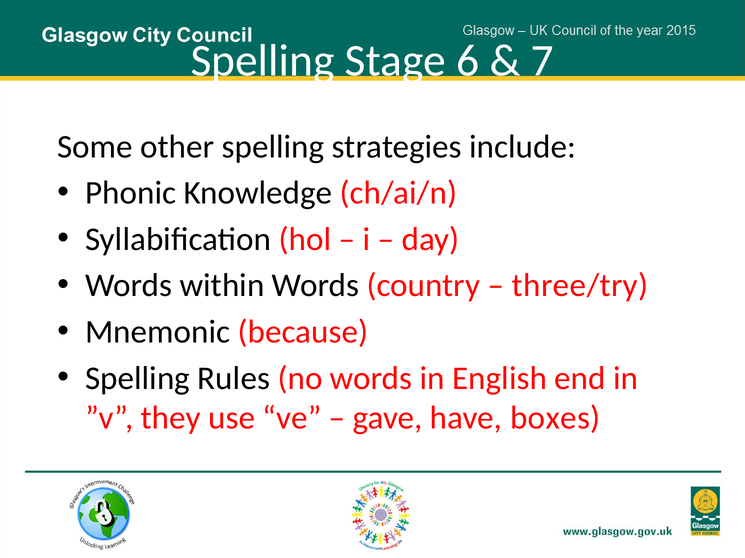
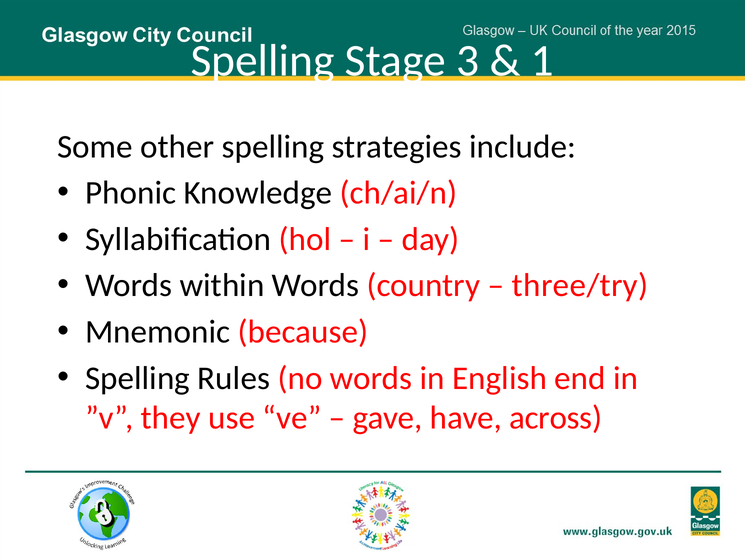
6: 6 -> 3
7: 7 -> 1
boxes: boxes -> across
